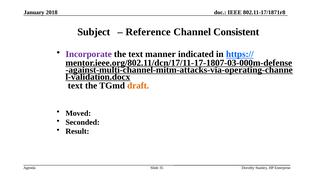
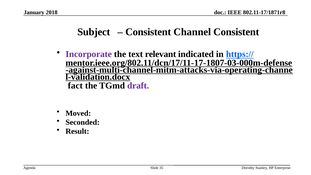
Reference at (148, 32): Reference -> Consistent
manner: manner -> relevant
text at (75, 86): text -> fact
draft colour: orange -> purple
